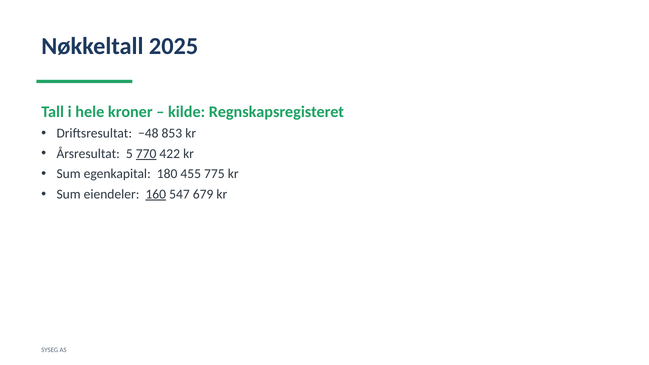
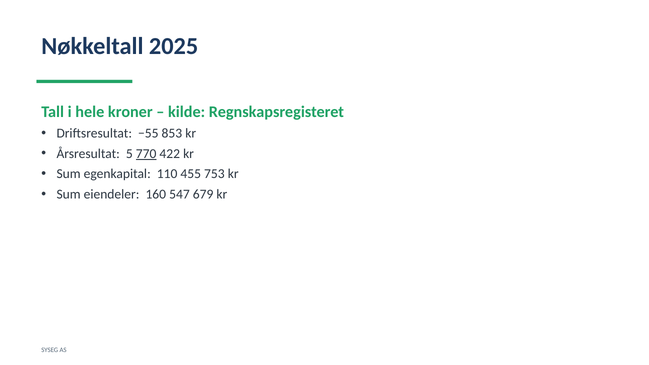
−48: −48 -> −55
180: 180 -> 110
775: 775 -> 753
160 underline: present -> none
